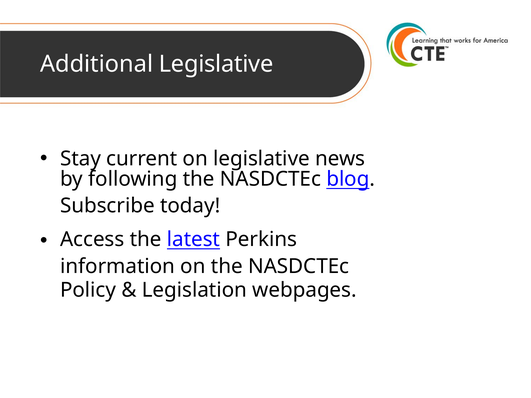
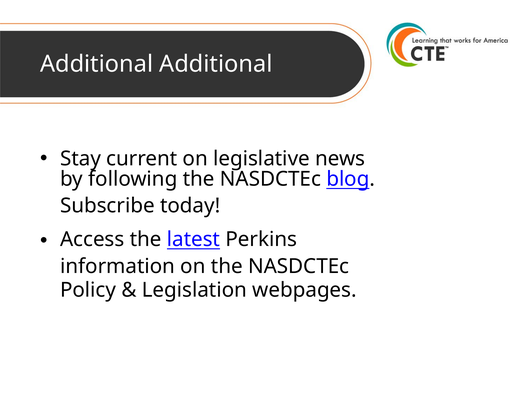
Additional Legislative: Legislative -> Additional
